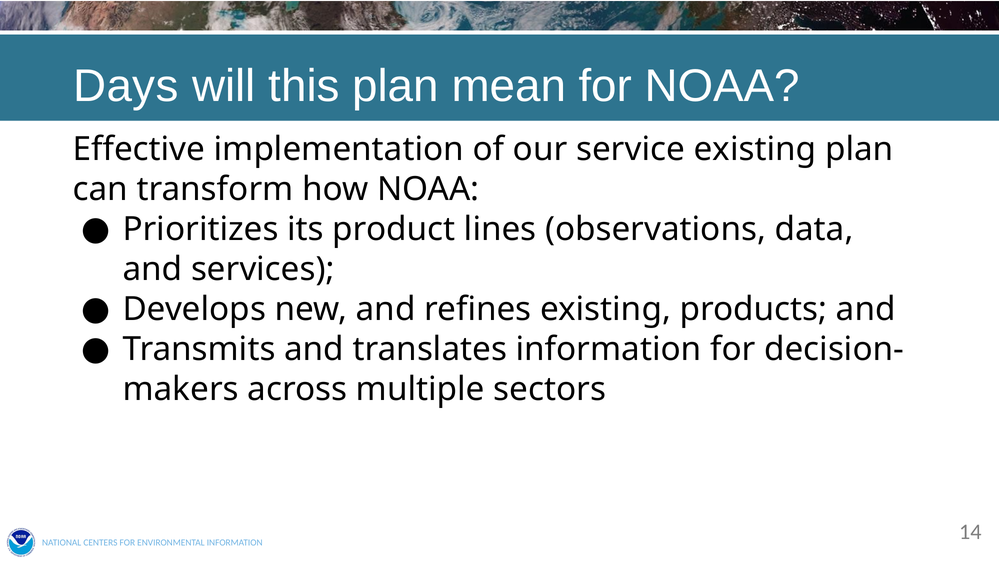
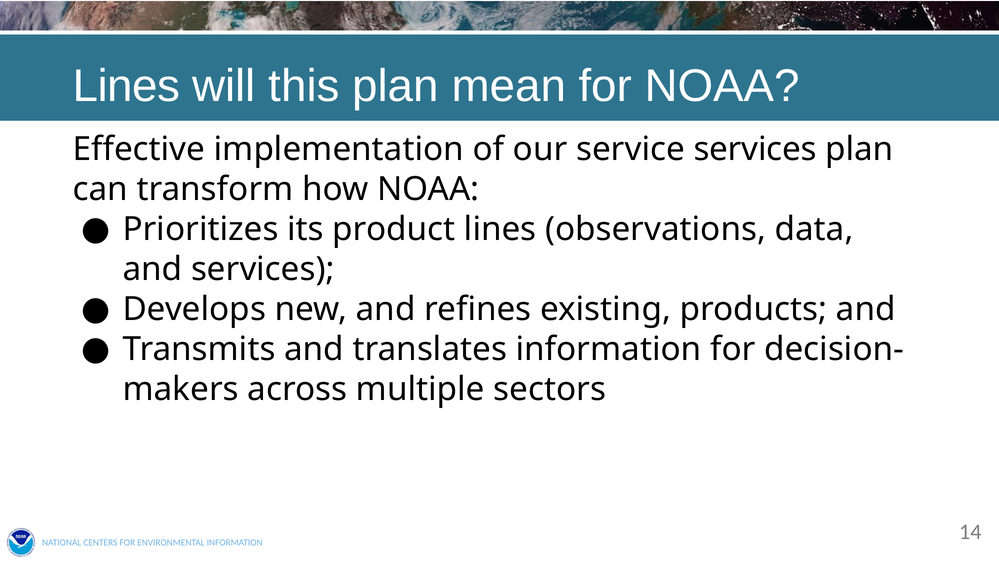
Days at (126, 86): Days -> Lines
service existing: existing -> services
